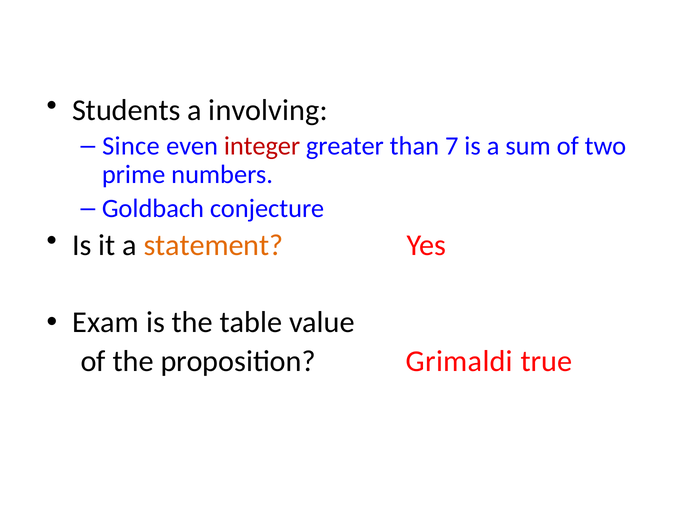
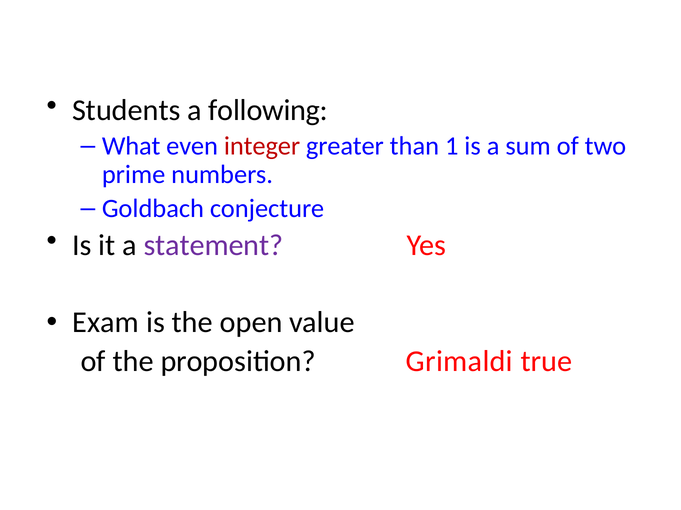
involving: involving -> following
Since: Since -> What
7: 7 -> 1
statement colour: orange -> purple
table: table -> open
